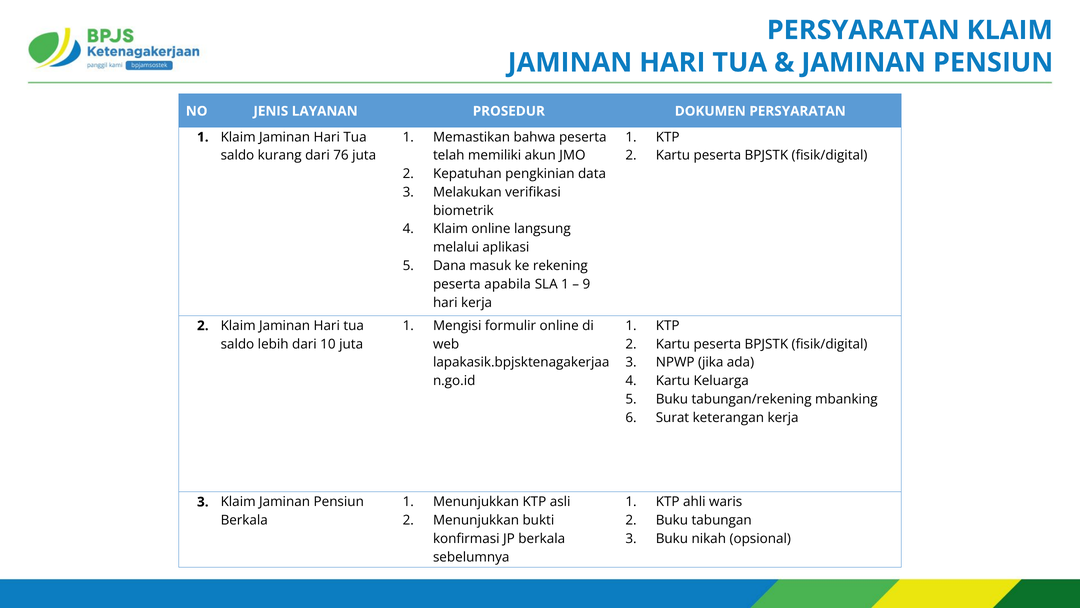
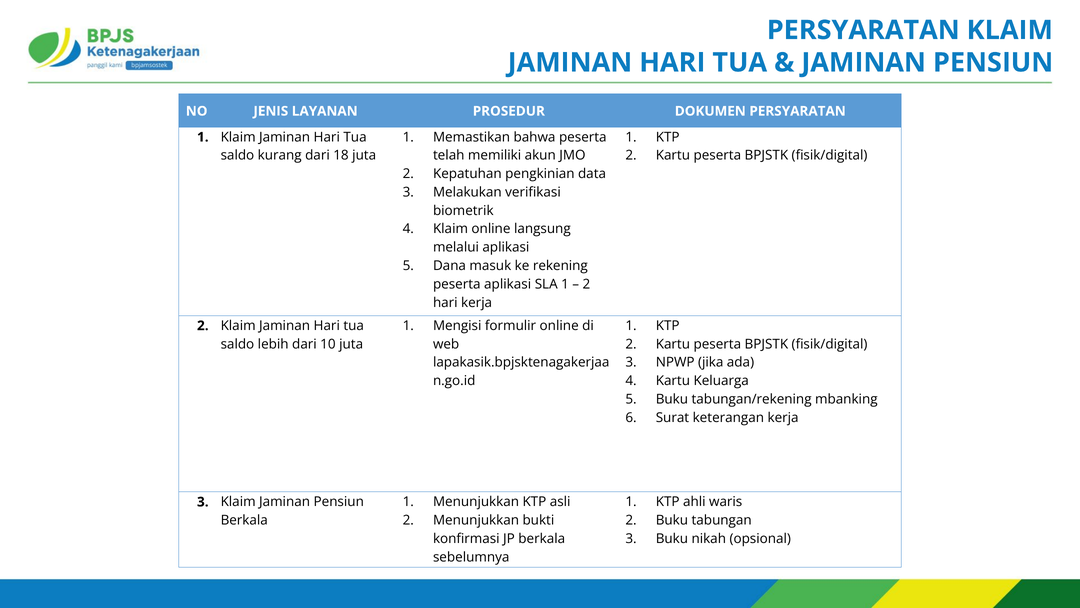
76: 76 -> 18
peserta apabila: apabila -> aplikasi
9 at (586, 284): 9 -> 2
